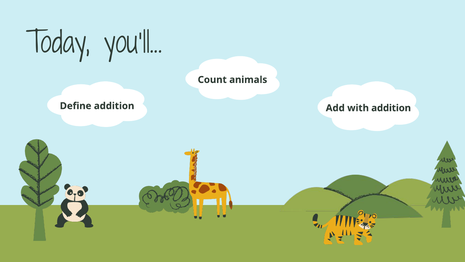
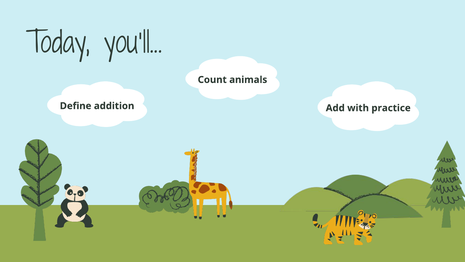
with addition: addition -> practice
